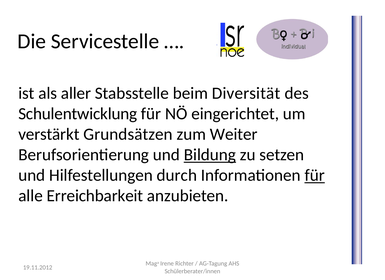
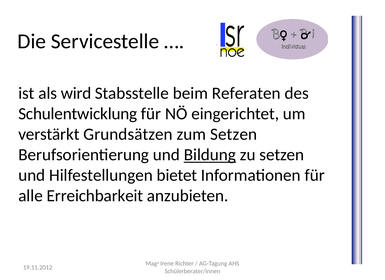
aller: aller -> wird
Diversität: Diversität -> Referaten
zum Weiter: Weiter -> Setzen
durch: durch -> bietet
für at (315, 176) underline: present -> none
